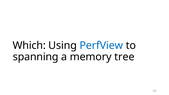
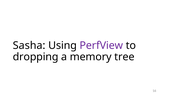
Which: Which -> Sasha
PerfView colour: blue -> purple
spanning: spanning -> dropping
